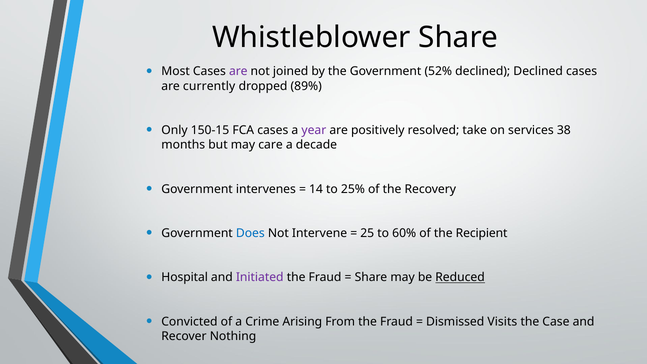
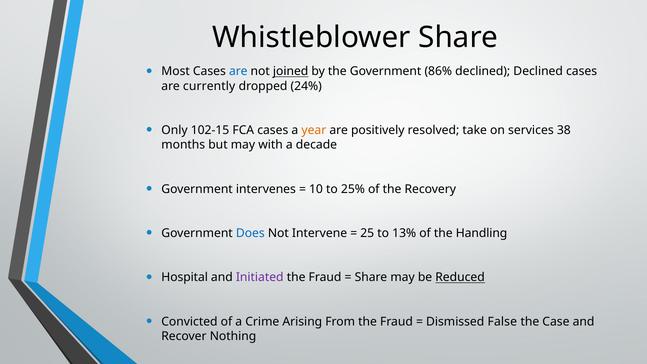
are at (238, 71) colour: purple -> blue
joined underline: none -> present
52%: 52% -> 86%
89%: 89% -> 24%
150-15: 150-15 -> 102-15
year colour: purple -> orange
care: care -> with
14: 14 -> 10
60%: 60% -> 13%
Recipient: Recipient -> Handling
Visits: Visits -> False
